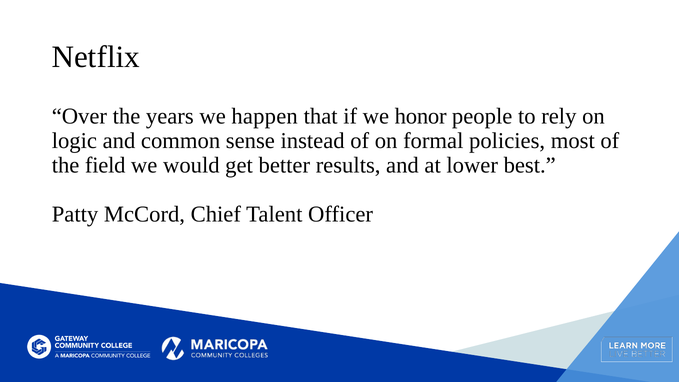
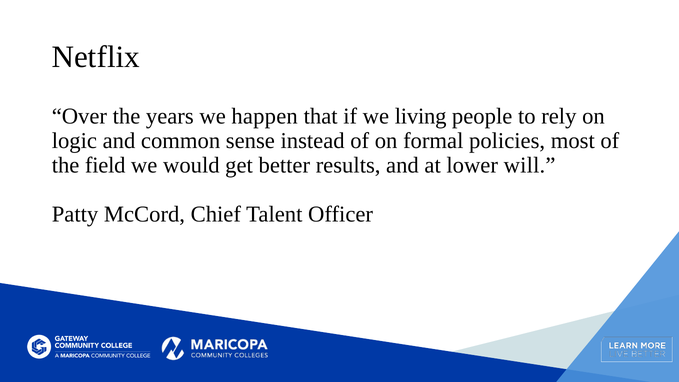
honor: honor -> living
best: best -> will
